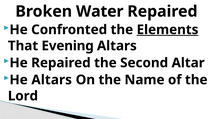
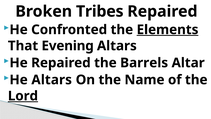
Water: Water -> Tribes
Second: Second -> Barrels
Lord underline: none -> present
